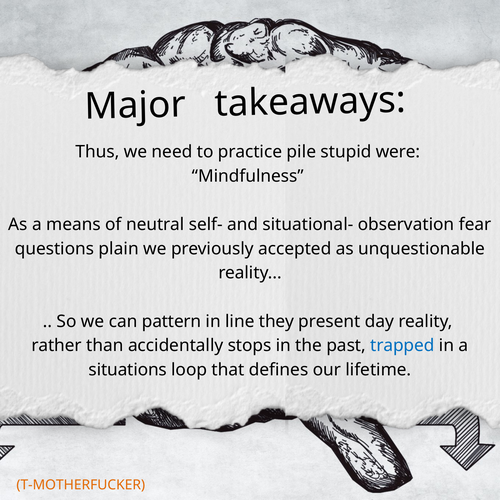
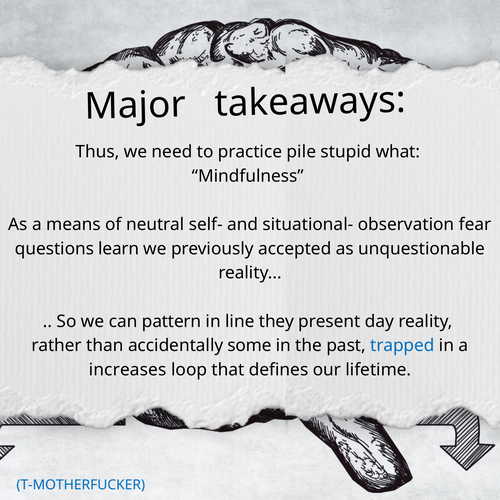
were: were -> what
plain: plain -> learn
stops: stops -> some
situations: situations -> increases
T-MOTHERFUCKER colour: orange -> blue
